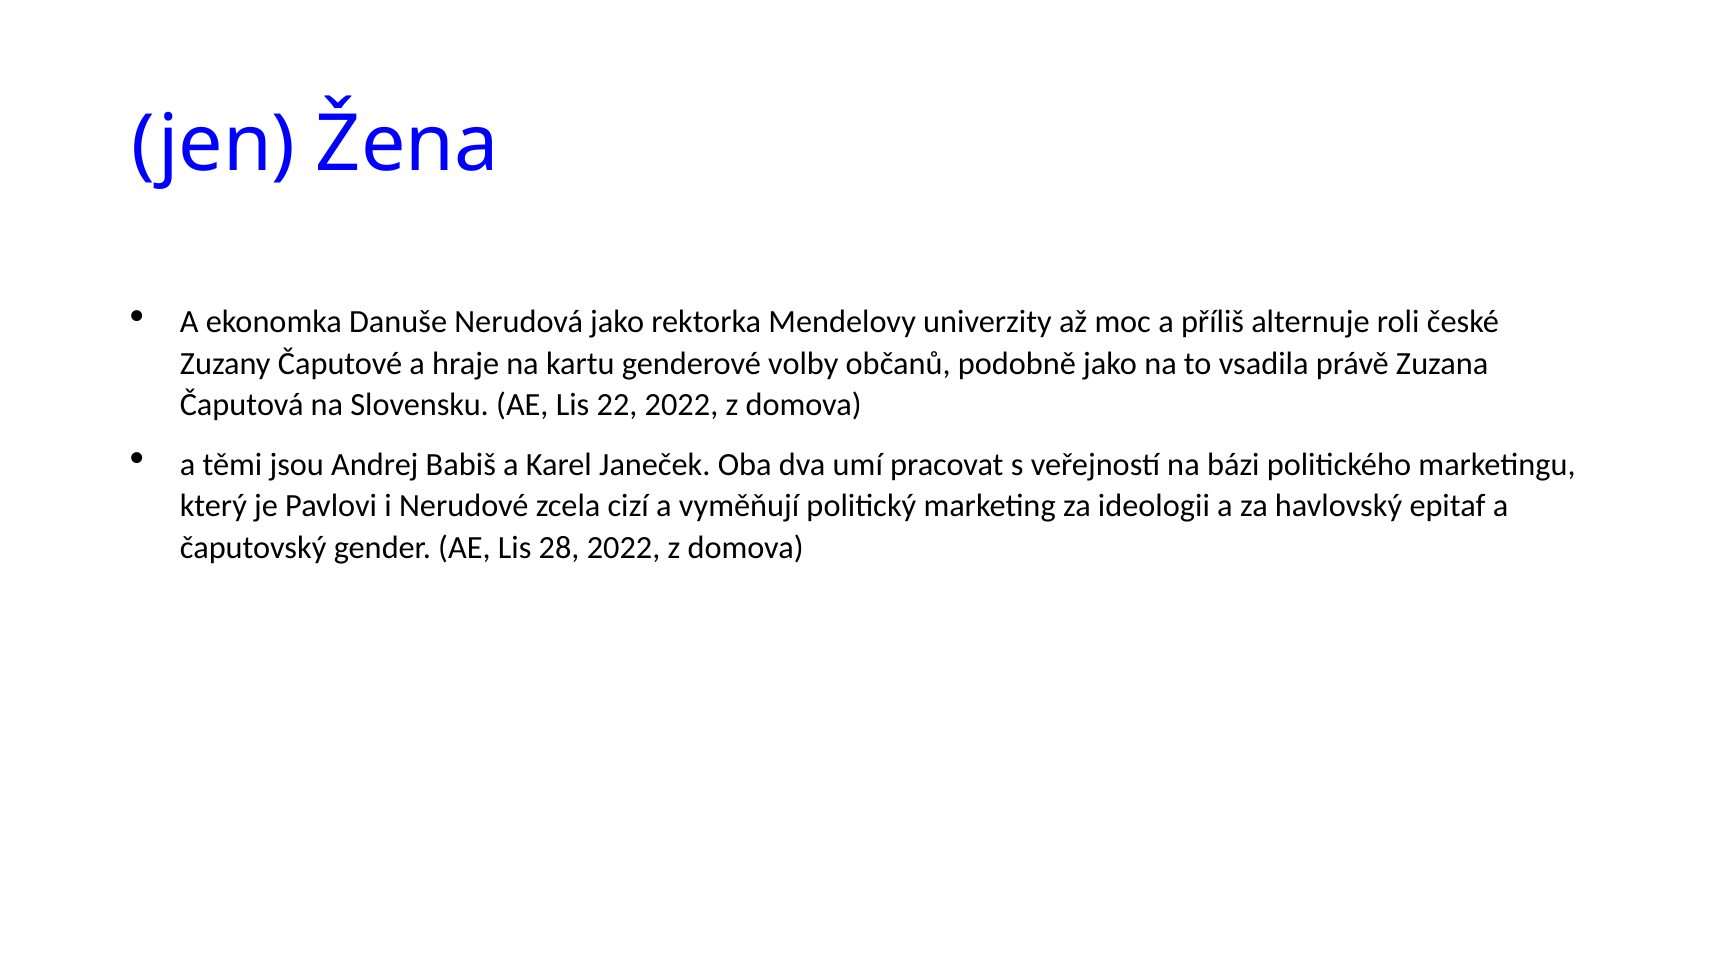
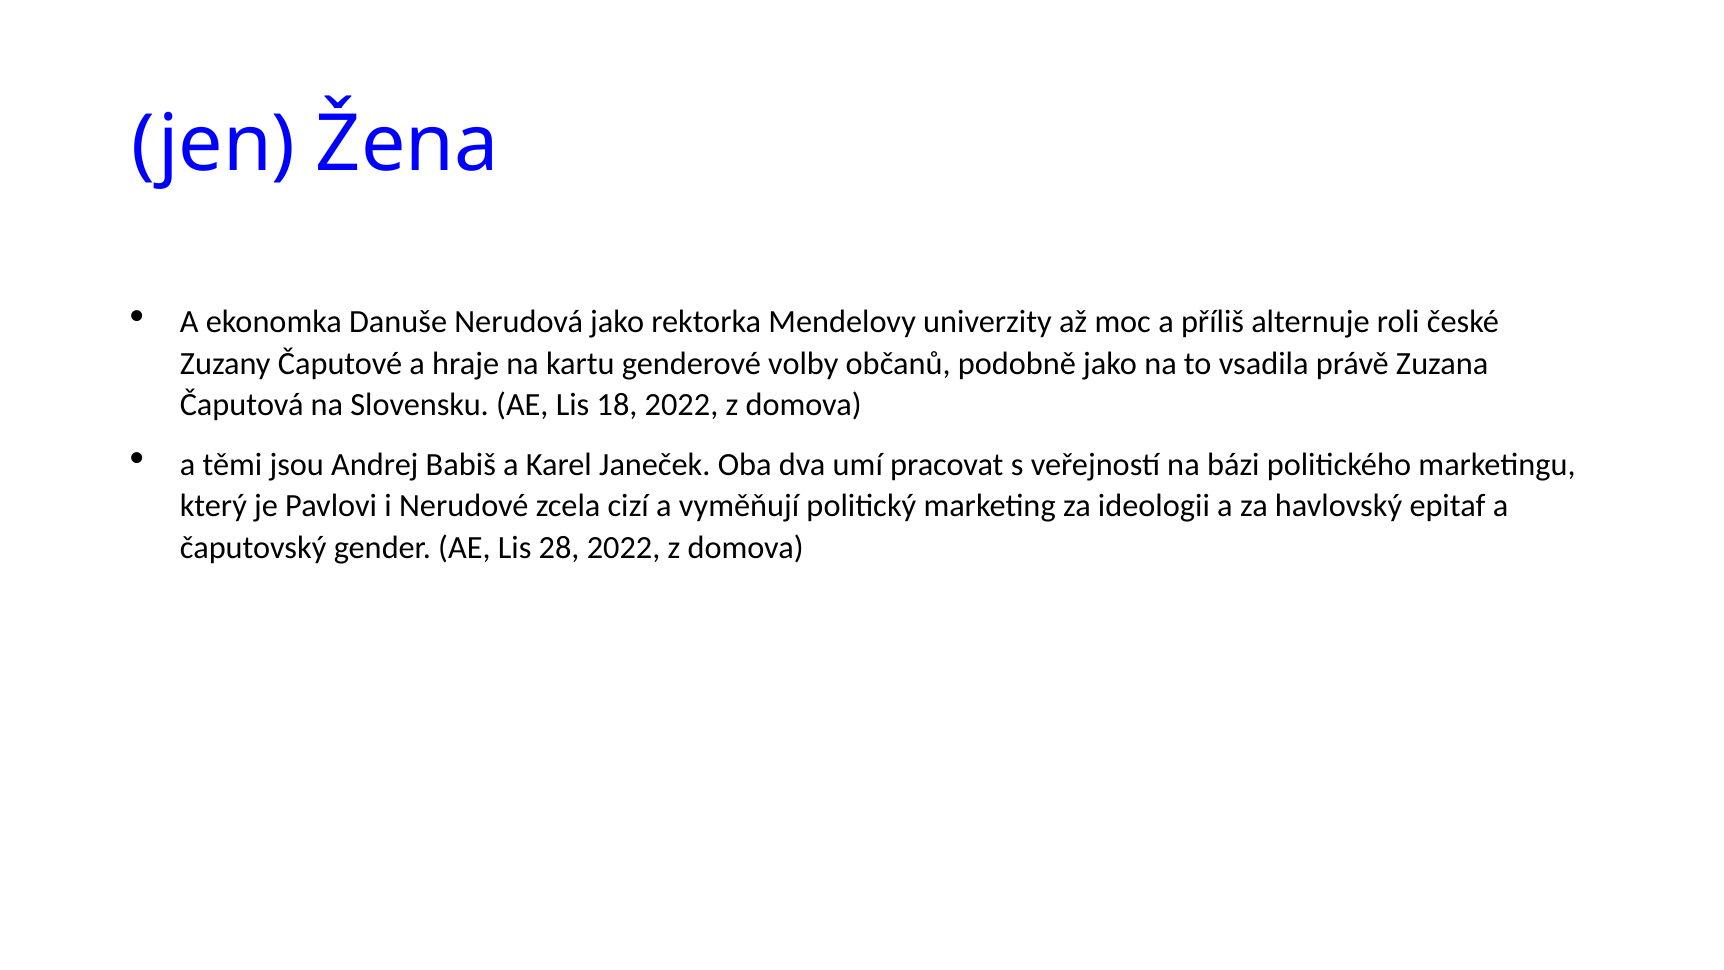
22: 22 -> 18
